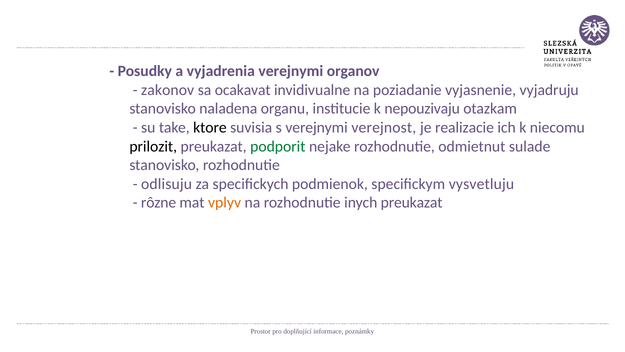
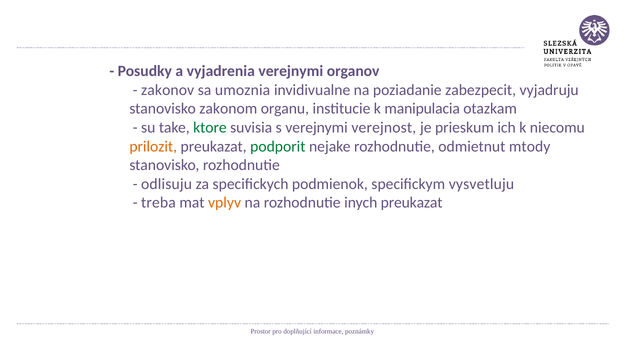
ocakavat: ocakavat -> umoznia
vyjasnenie: vyjasnenie -> zabezpecit
naladena: naladena -> zakonom
nepouzivaju: nepouzivaju -> manipulacia
ktore colour: black -> green
realizacie: realizacie -> prieskum
prilozit colour: black -> orange
sulade: sulade -> mtody
rôzne: rôzne -> treba
